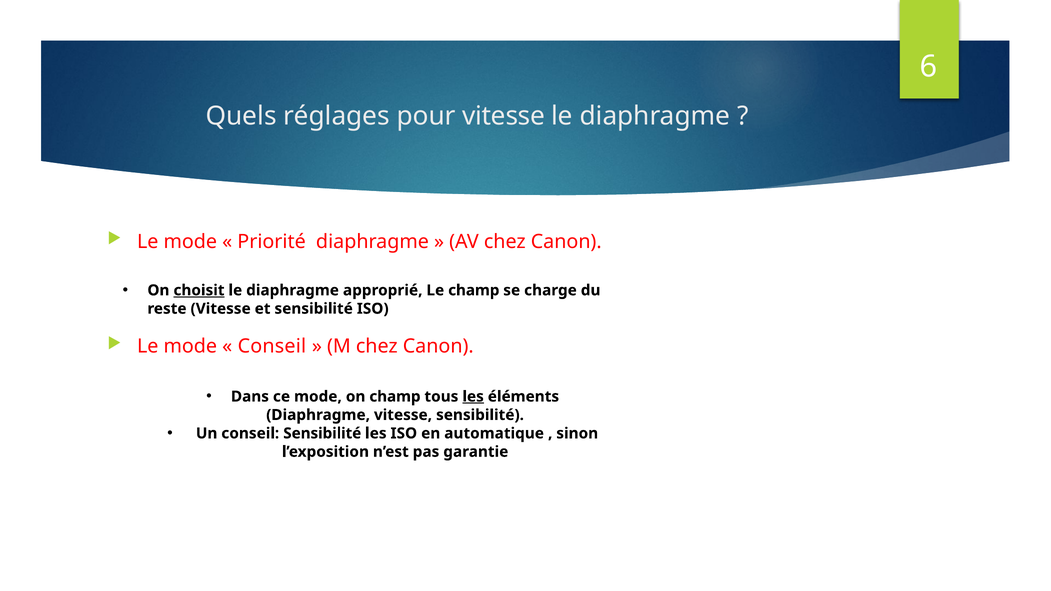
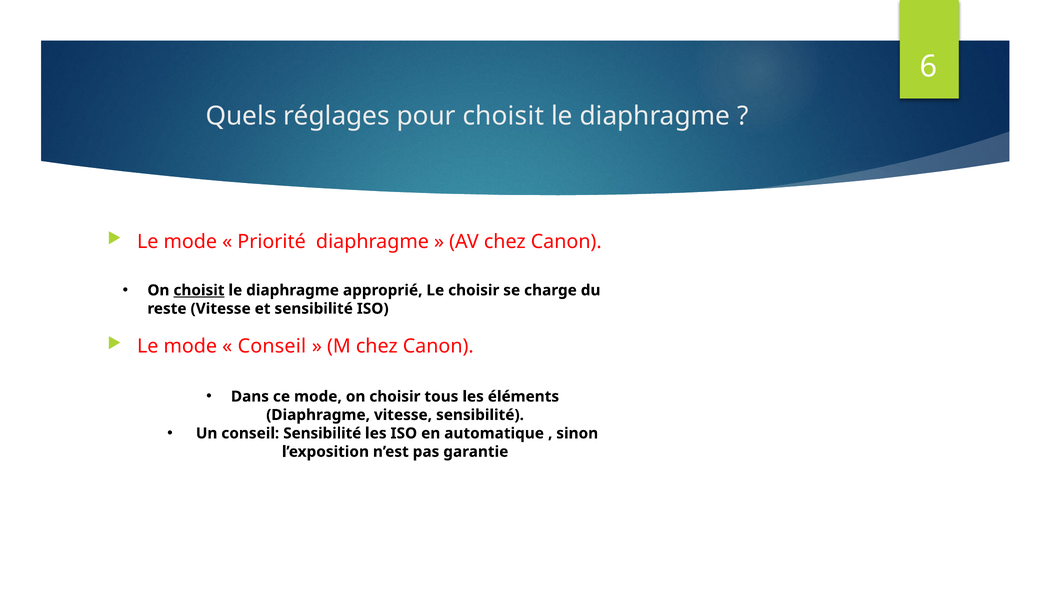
pour vitesse: vitesse -> choisit
Le champ: champ -> choisir
on champ: champ -> choisir
les at (473, 397) underline: present -> none
